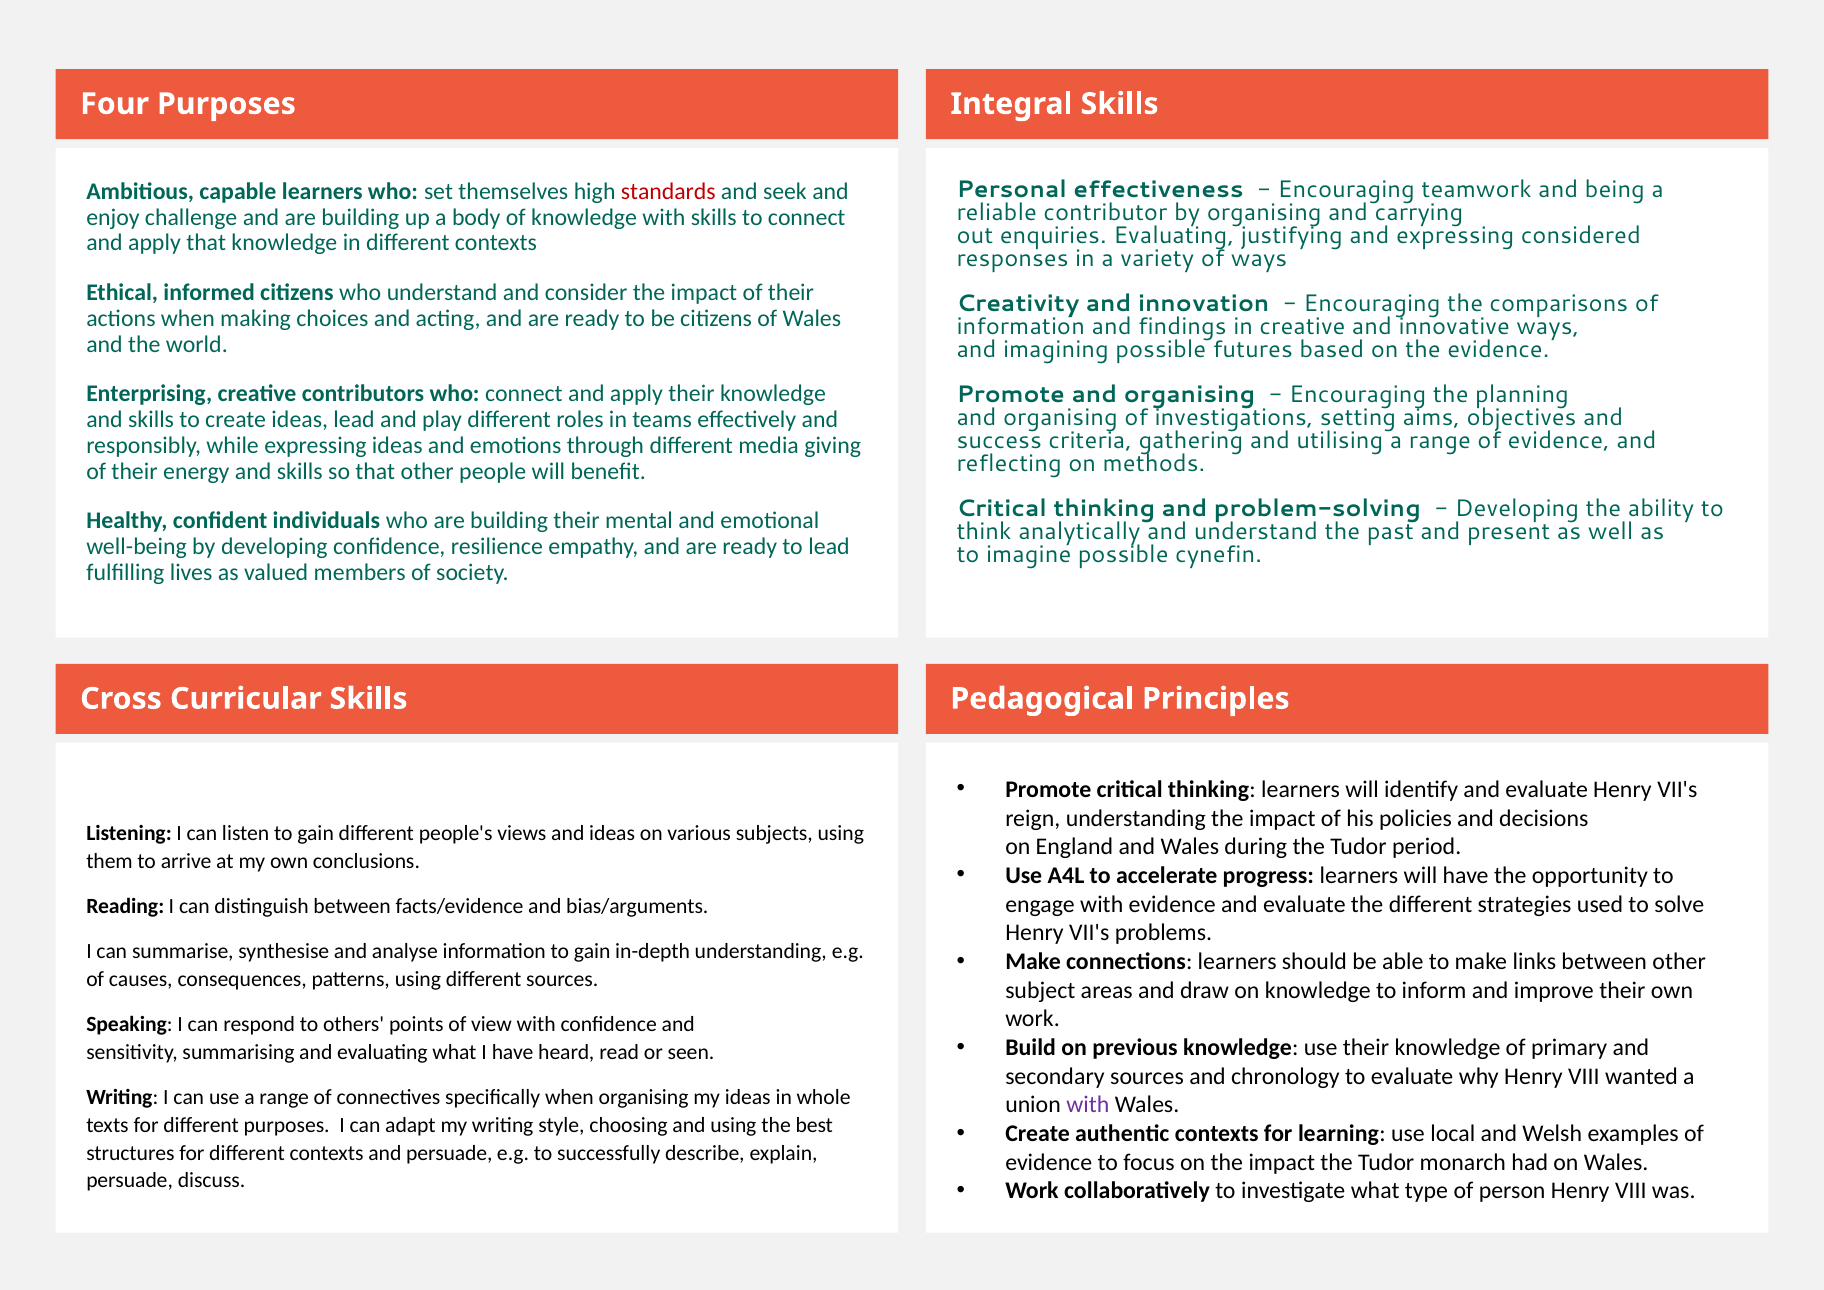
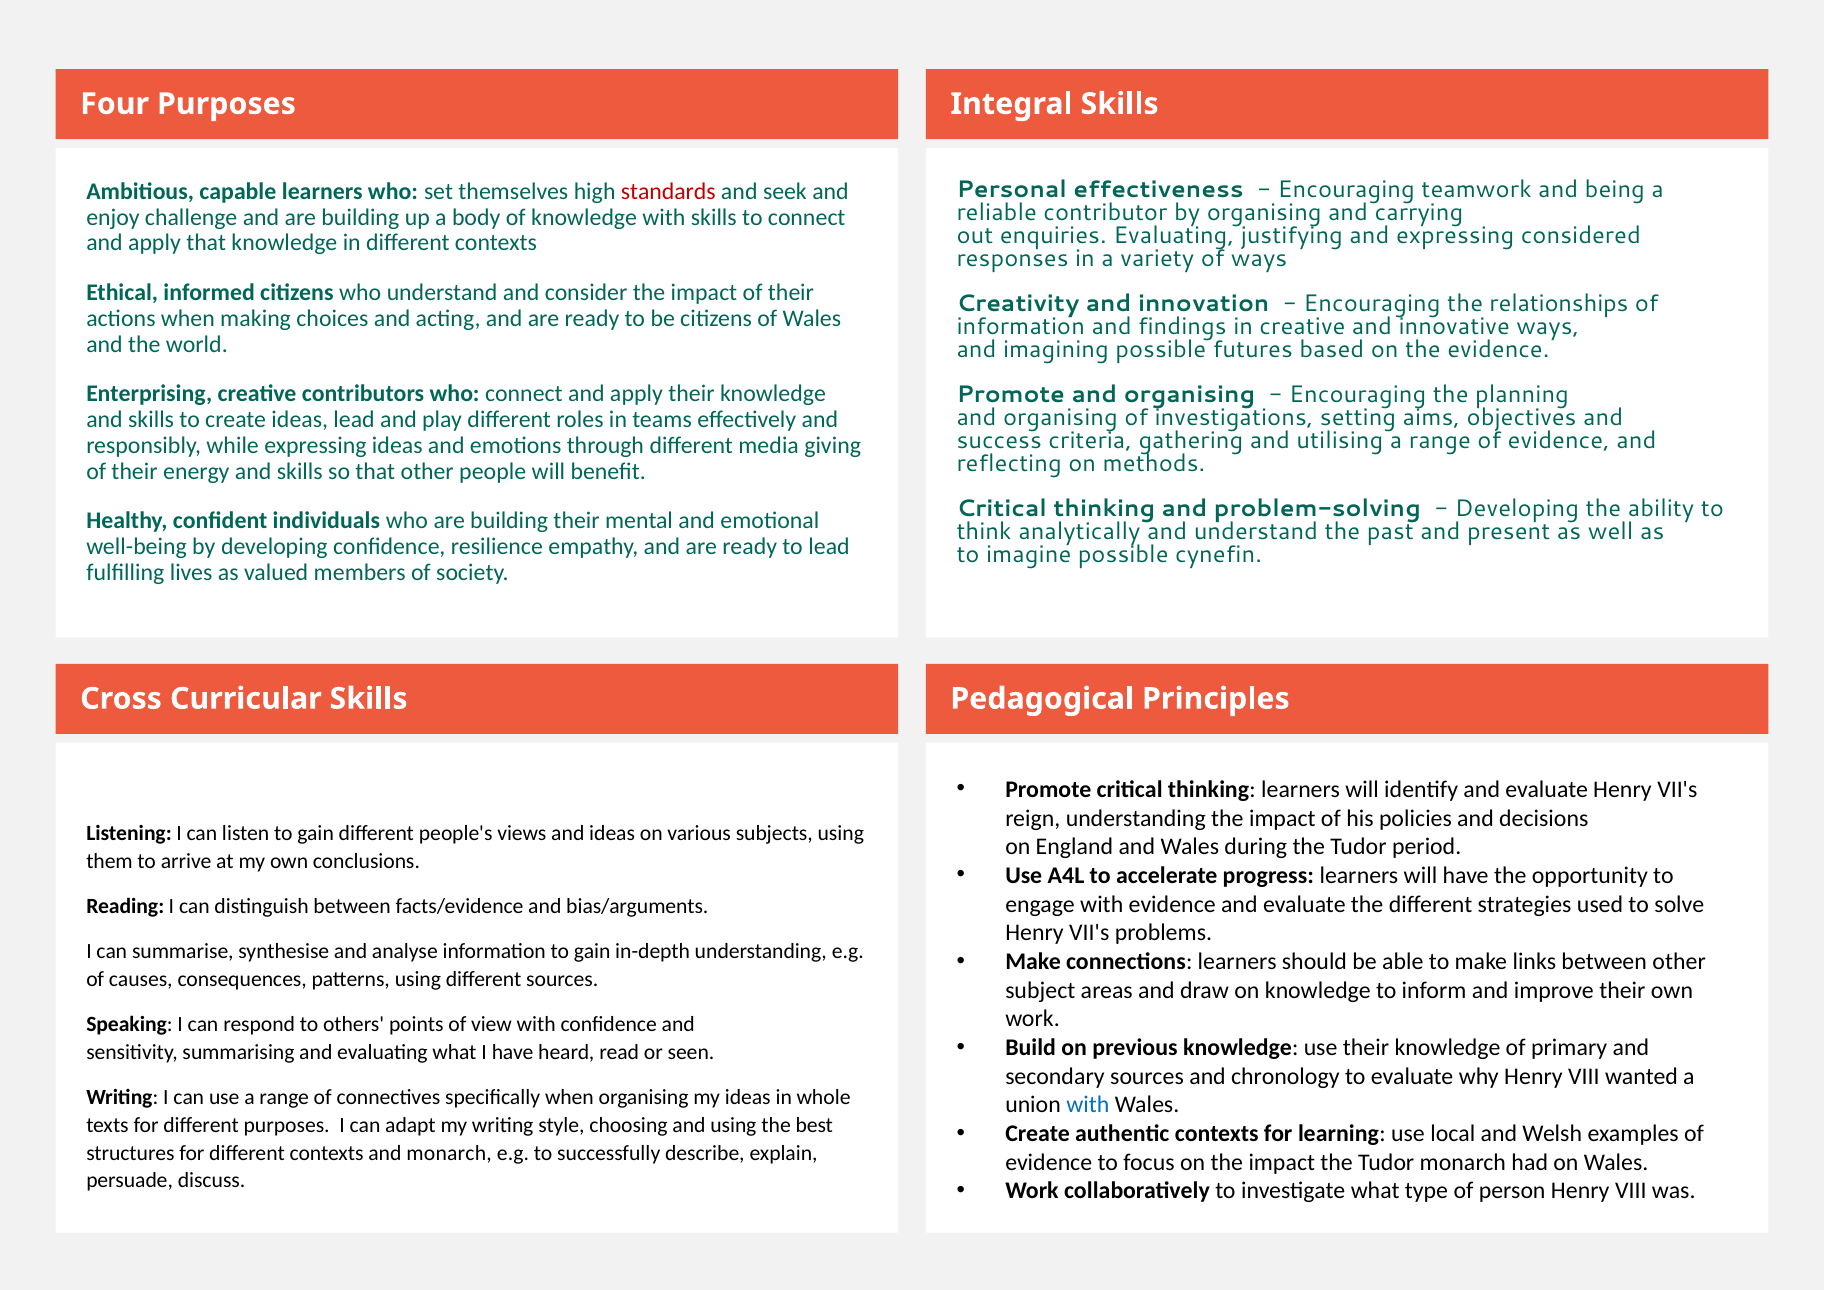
comparisons: comparisons -> relationships
with at (1088, 1105) colour: purple -> blue
and persuade: persuade -> monarch
